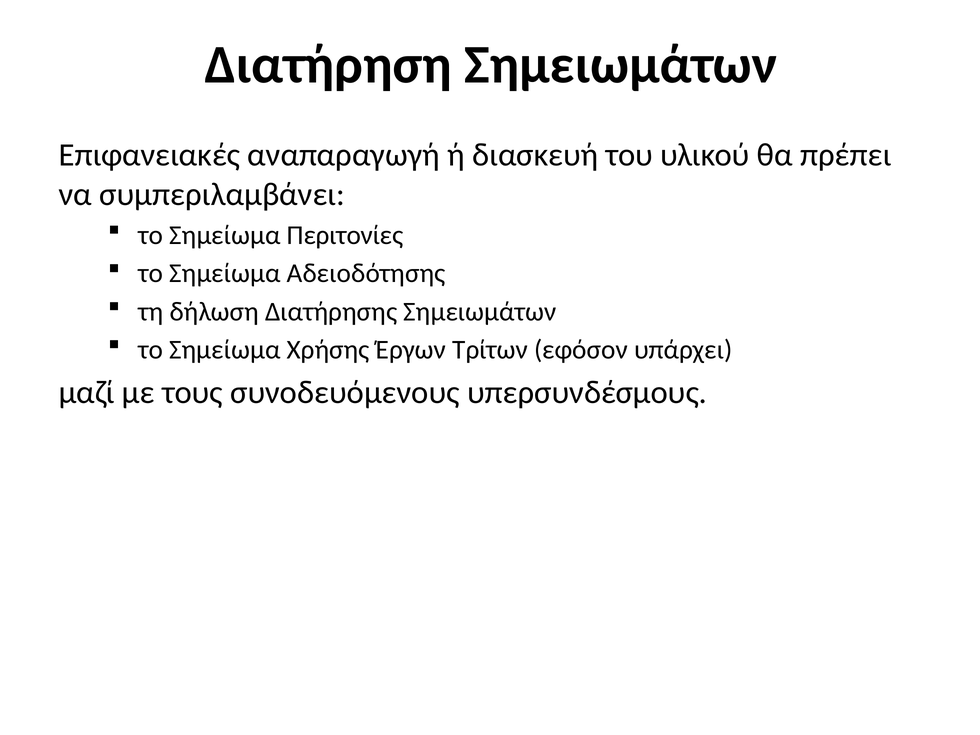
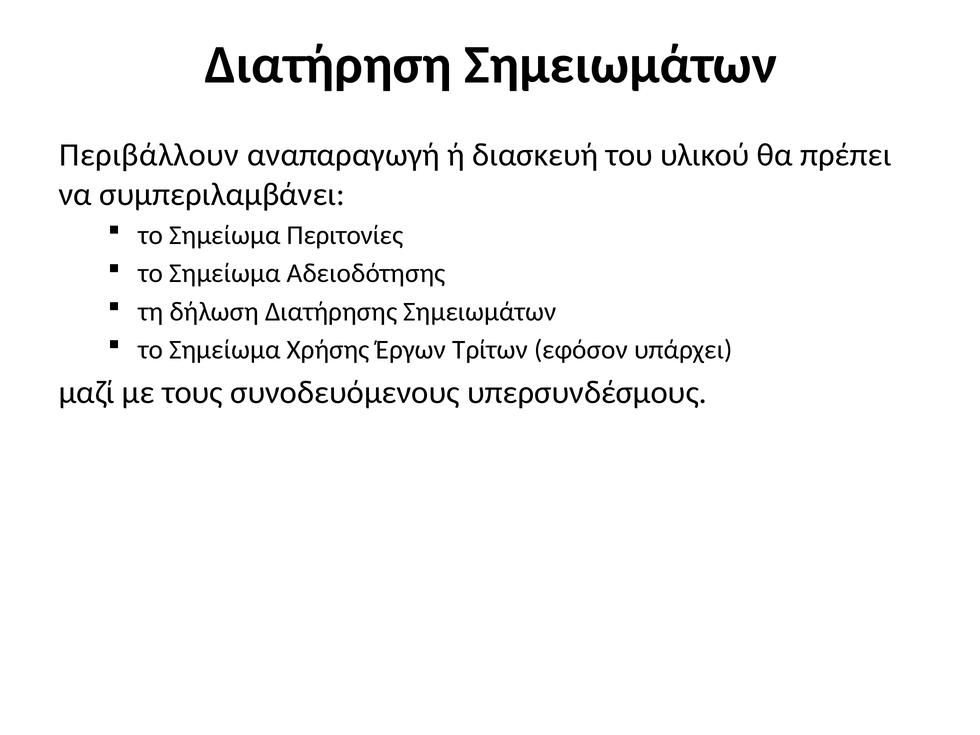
Επιφανειακές: Επιφανειακές -> Περιβάλλουν
